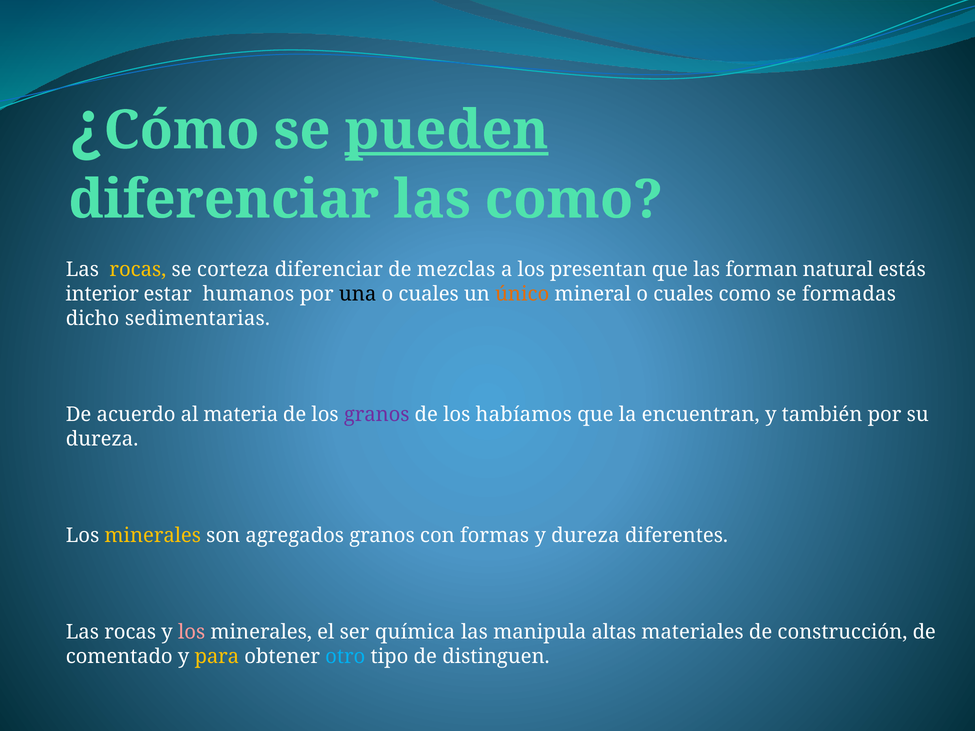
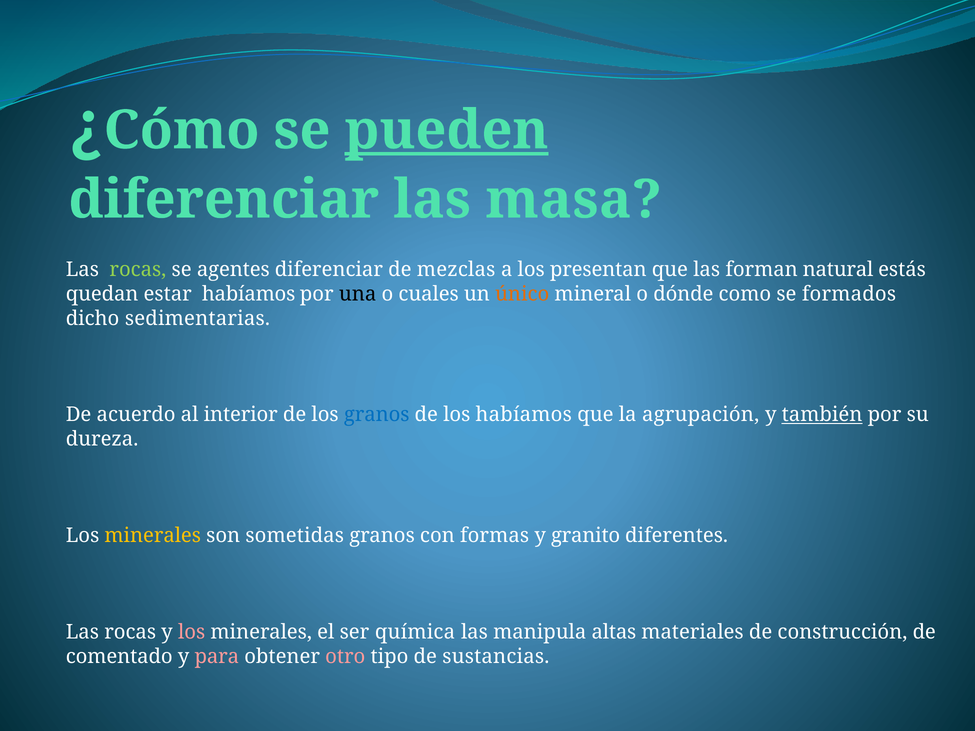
las como: como -> masa
rocas at (138, 270) colour: yellow -> light green
corteza: corteza -> agentes
interior: interior -> quedan
estar humanos: humanos -> habíamos
mineral o cuales: cuales -> dónde
formadas: formadas -> formados
materia: materia -> interior
granos at (377, 415) colour: purple -> blue
encuentran: encuentran -> agrupación
también underline: none -> present
agregados: agregados -> sometidas
y dureza: dureza -> granito
para colour: yellow -> pink
otro colour: light blue -> pink
distinguen: distinguen -> sustancias
